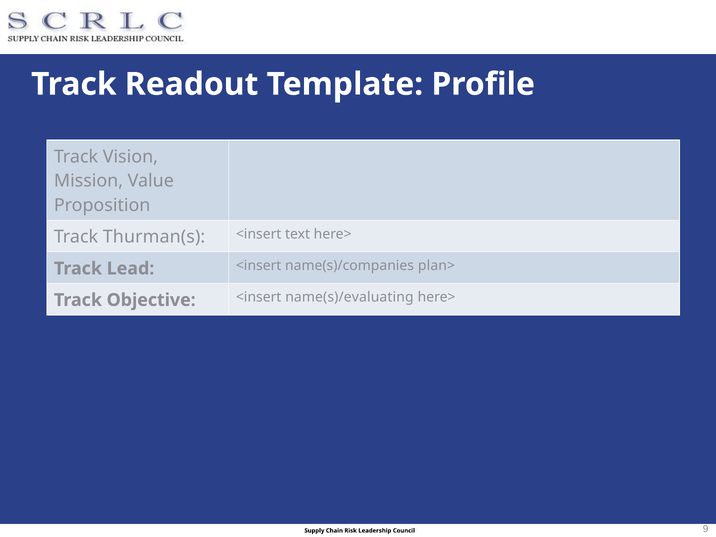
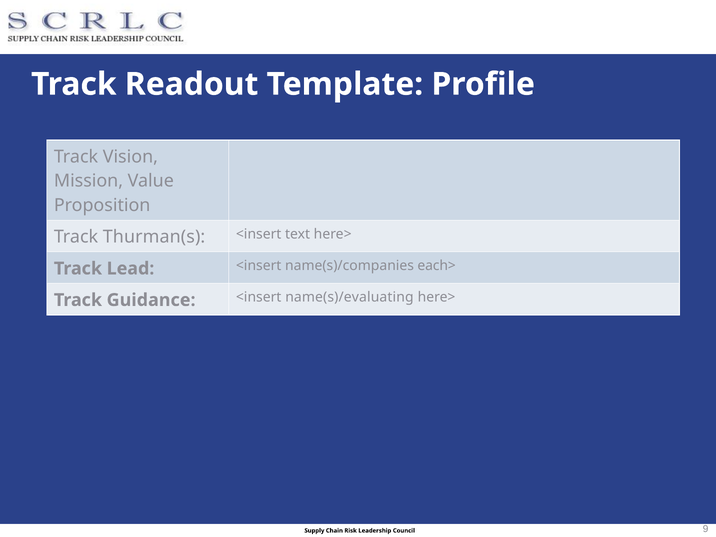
plan>: plan> -> each>
Objective: Objective -> Guidance
